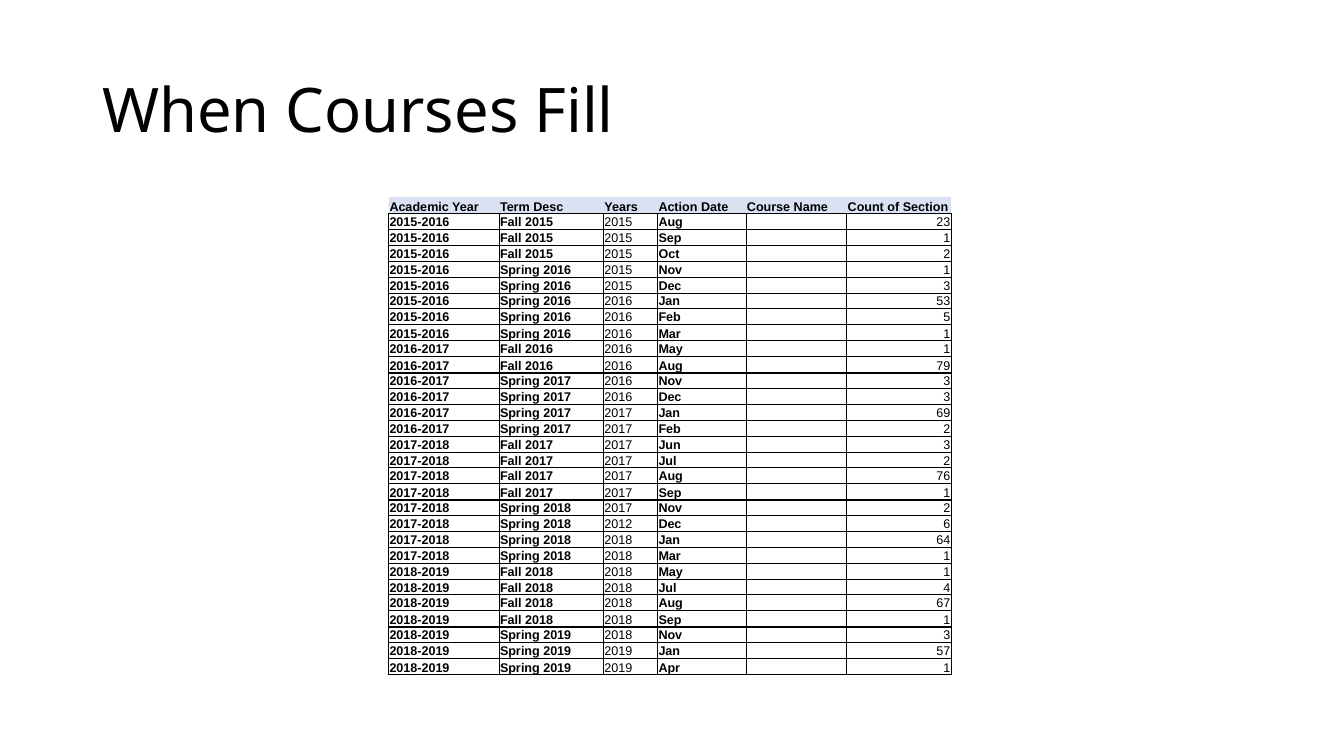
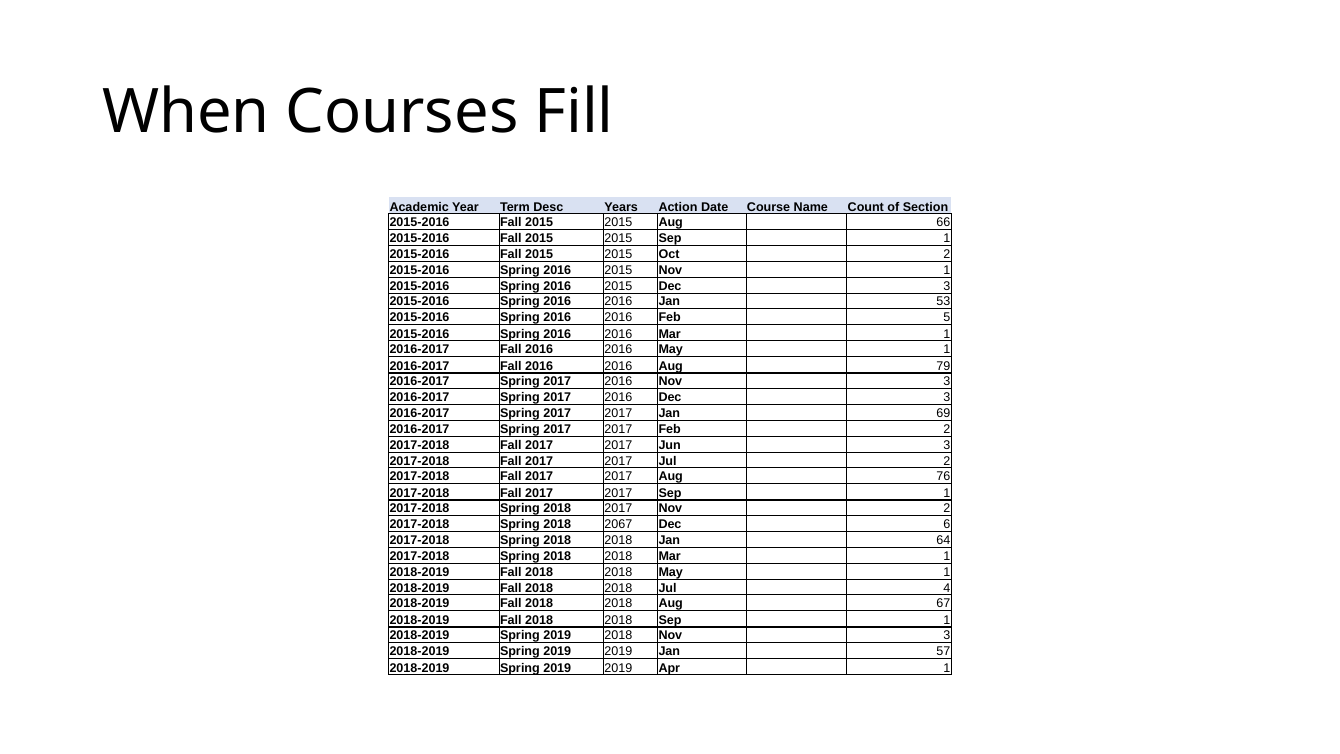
23: 23 -> 66
2012: 2012 -> 2067
